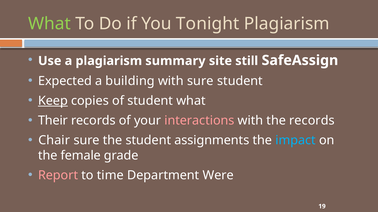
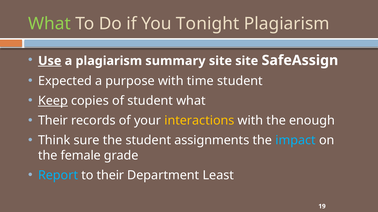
Use underline: none -> present
site still: still -> site
building: building -> purpose
with sure: sure -> time
interactions colour: pink -> yellow
the records: records -> enough
Chair: Chair -> Think
Report colour: pink -> light blue
to time: time -> their
Were: Were -> Least
